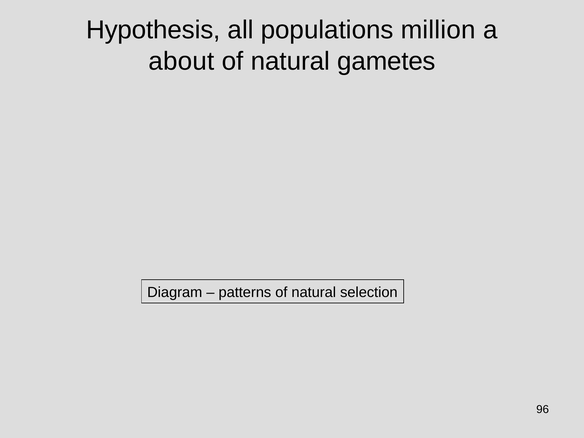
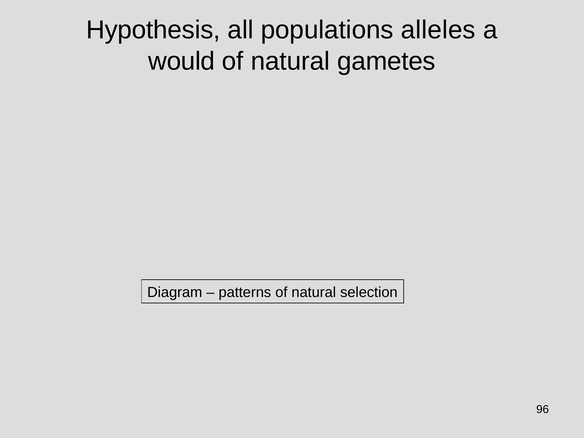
million: million -> alleles
about: about -> would
